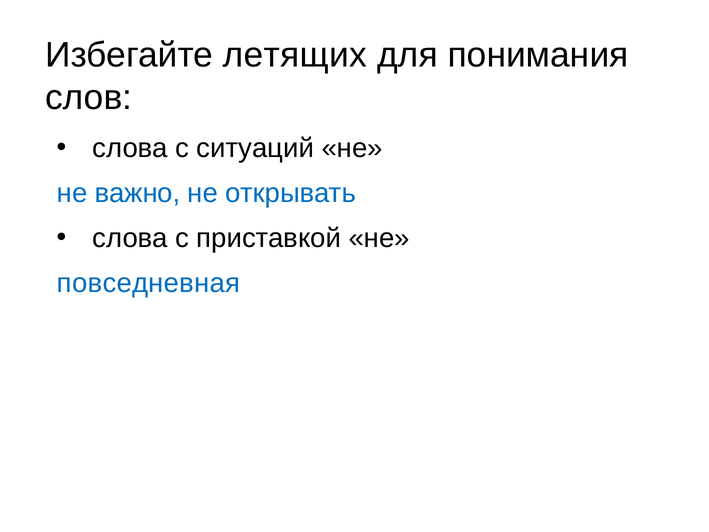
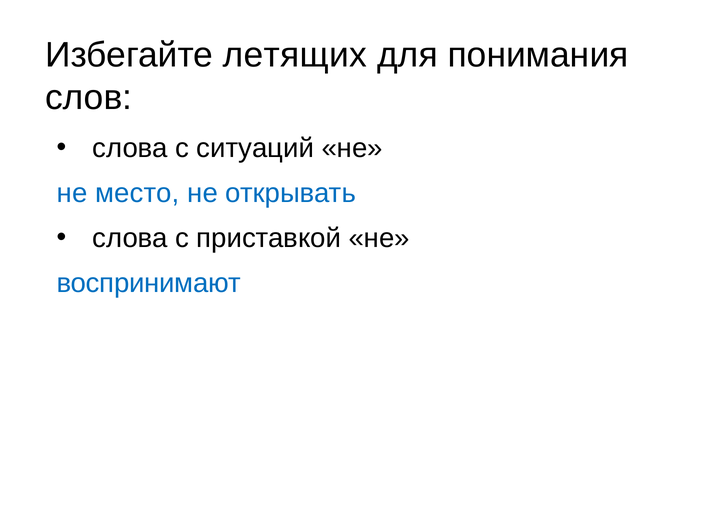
важно: важно -> место
повседневная: повседневная -> воспринимают
